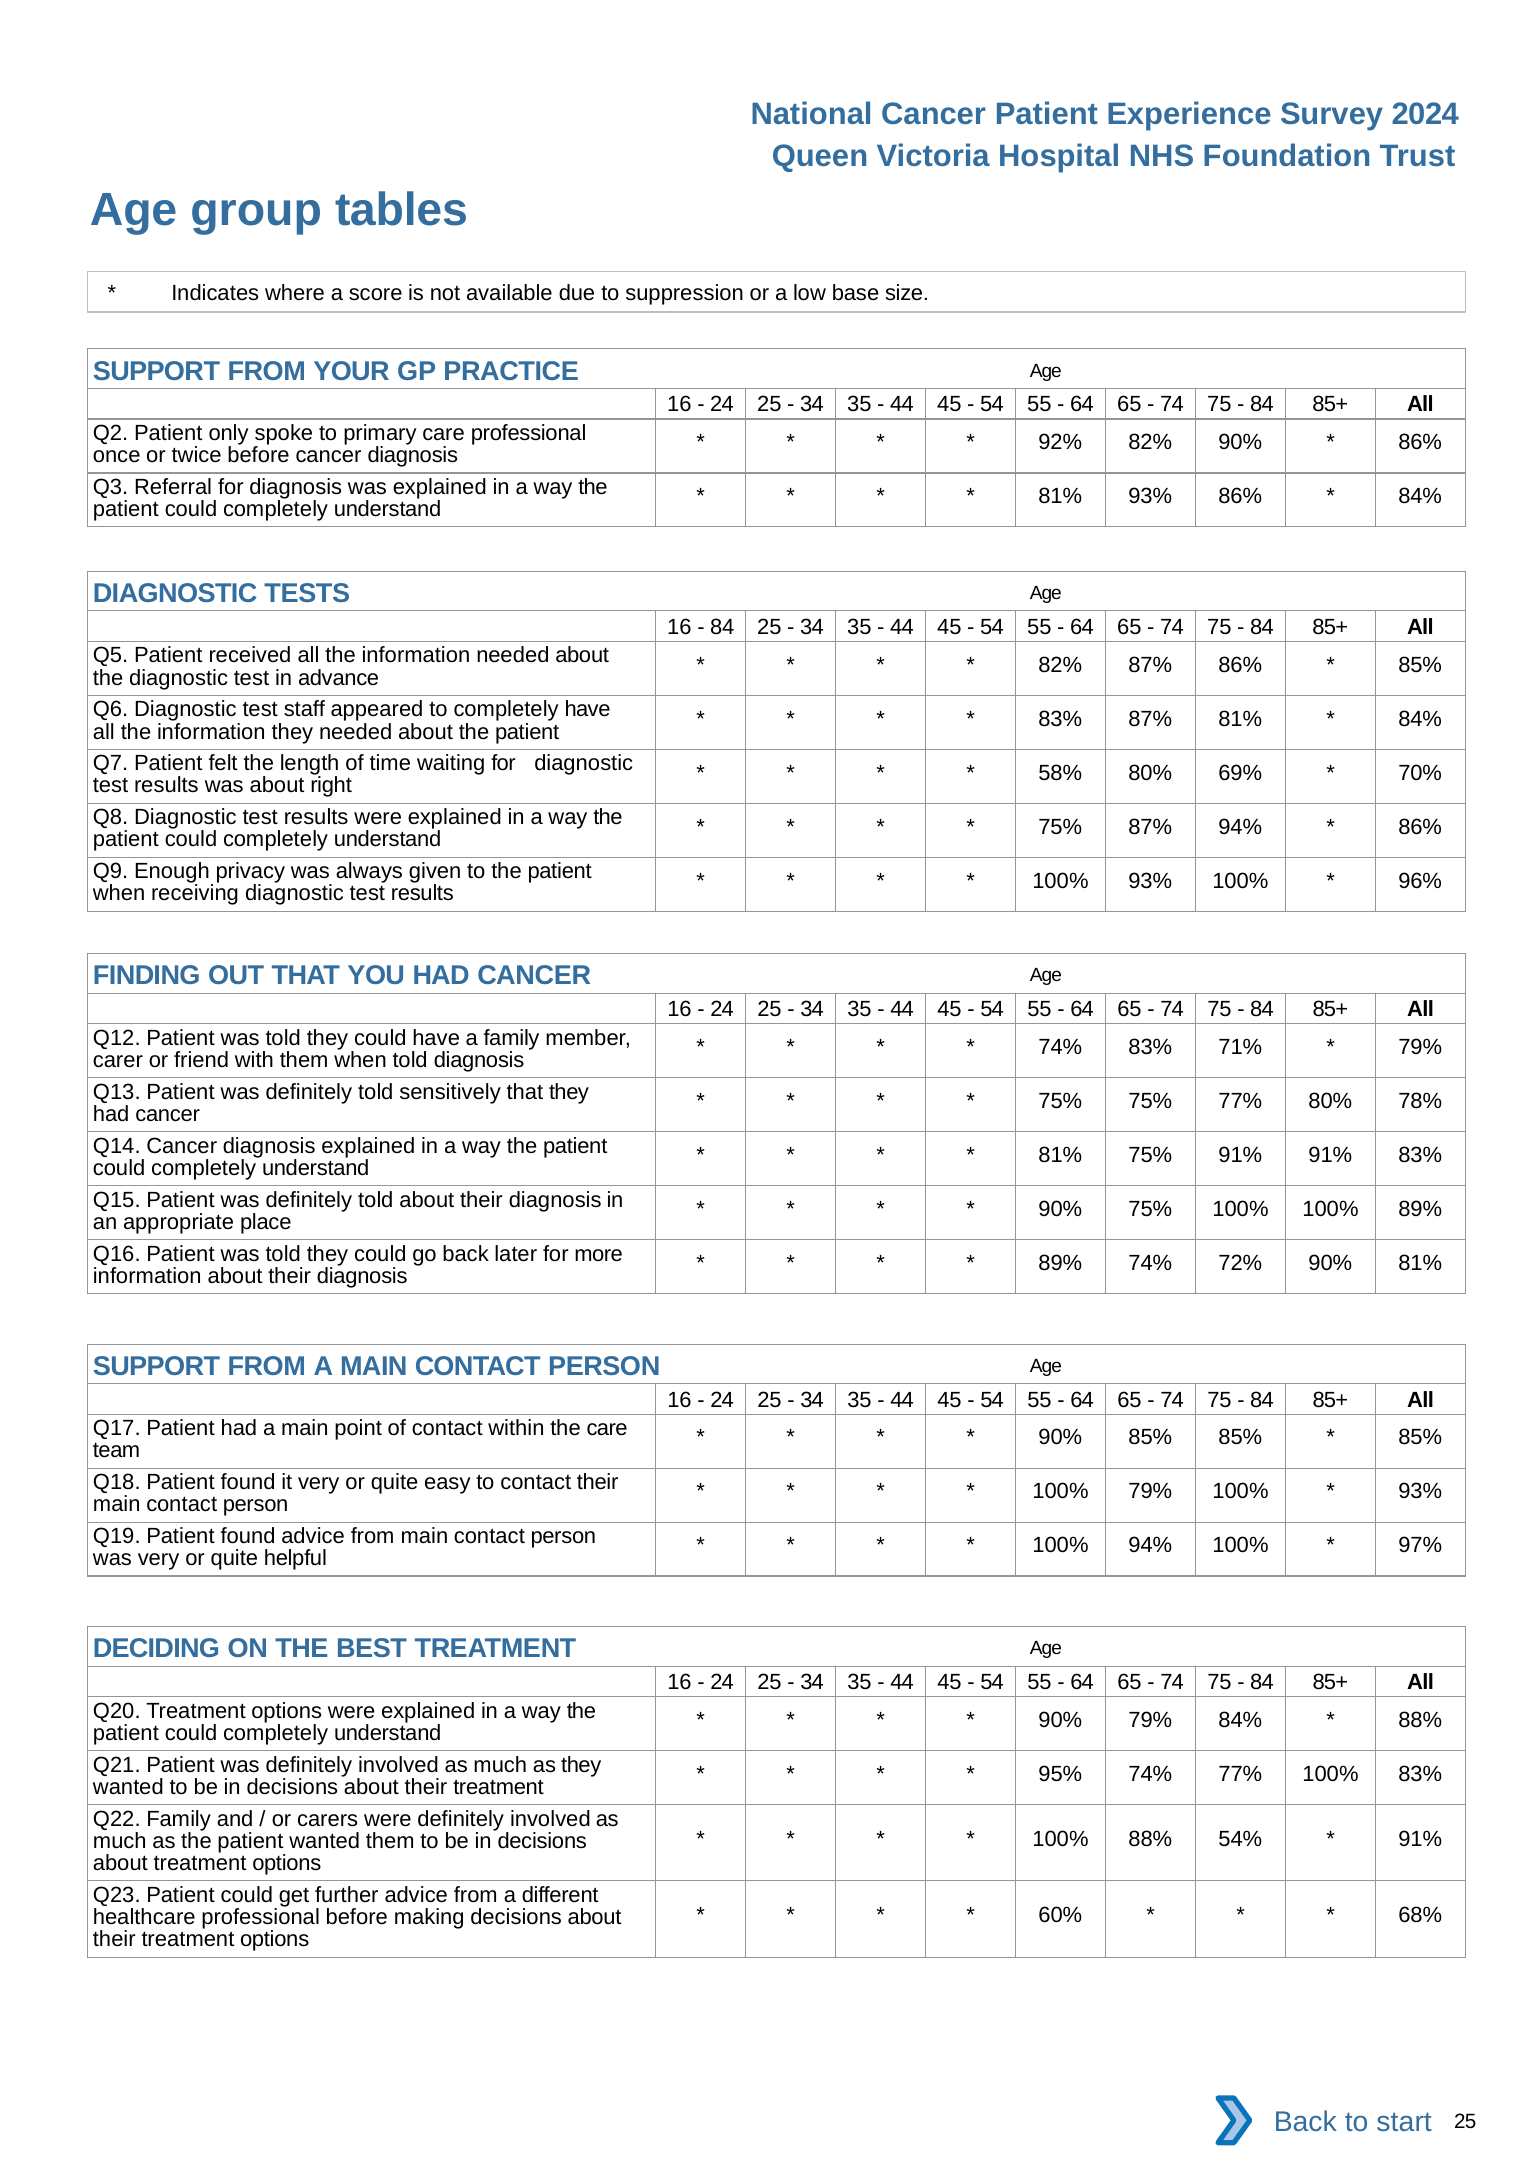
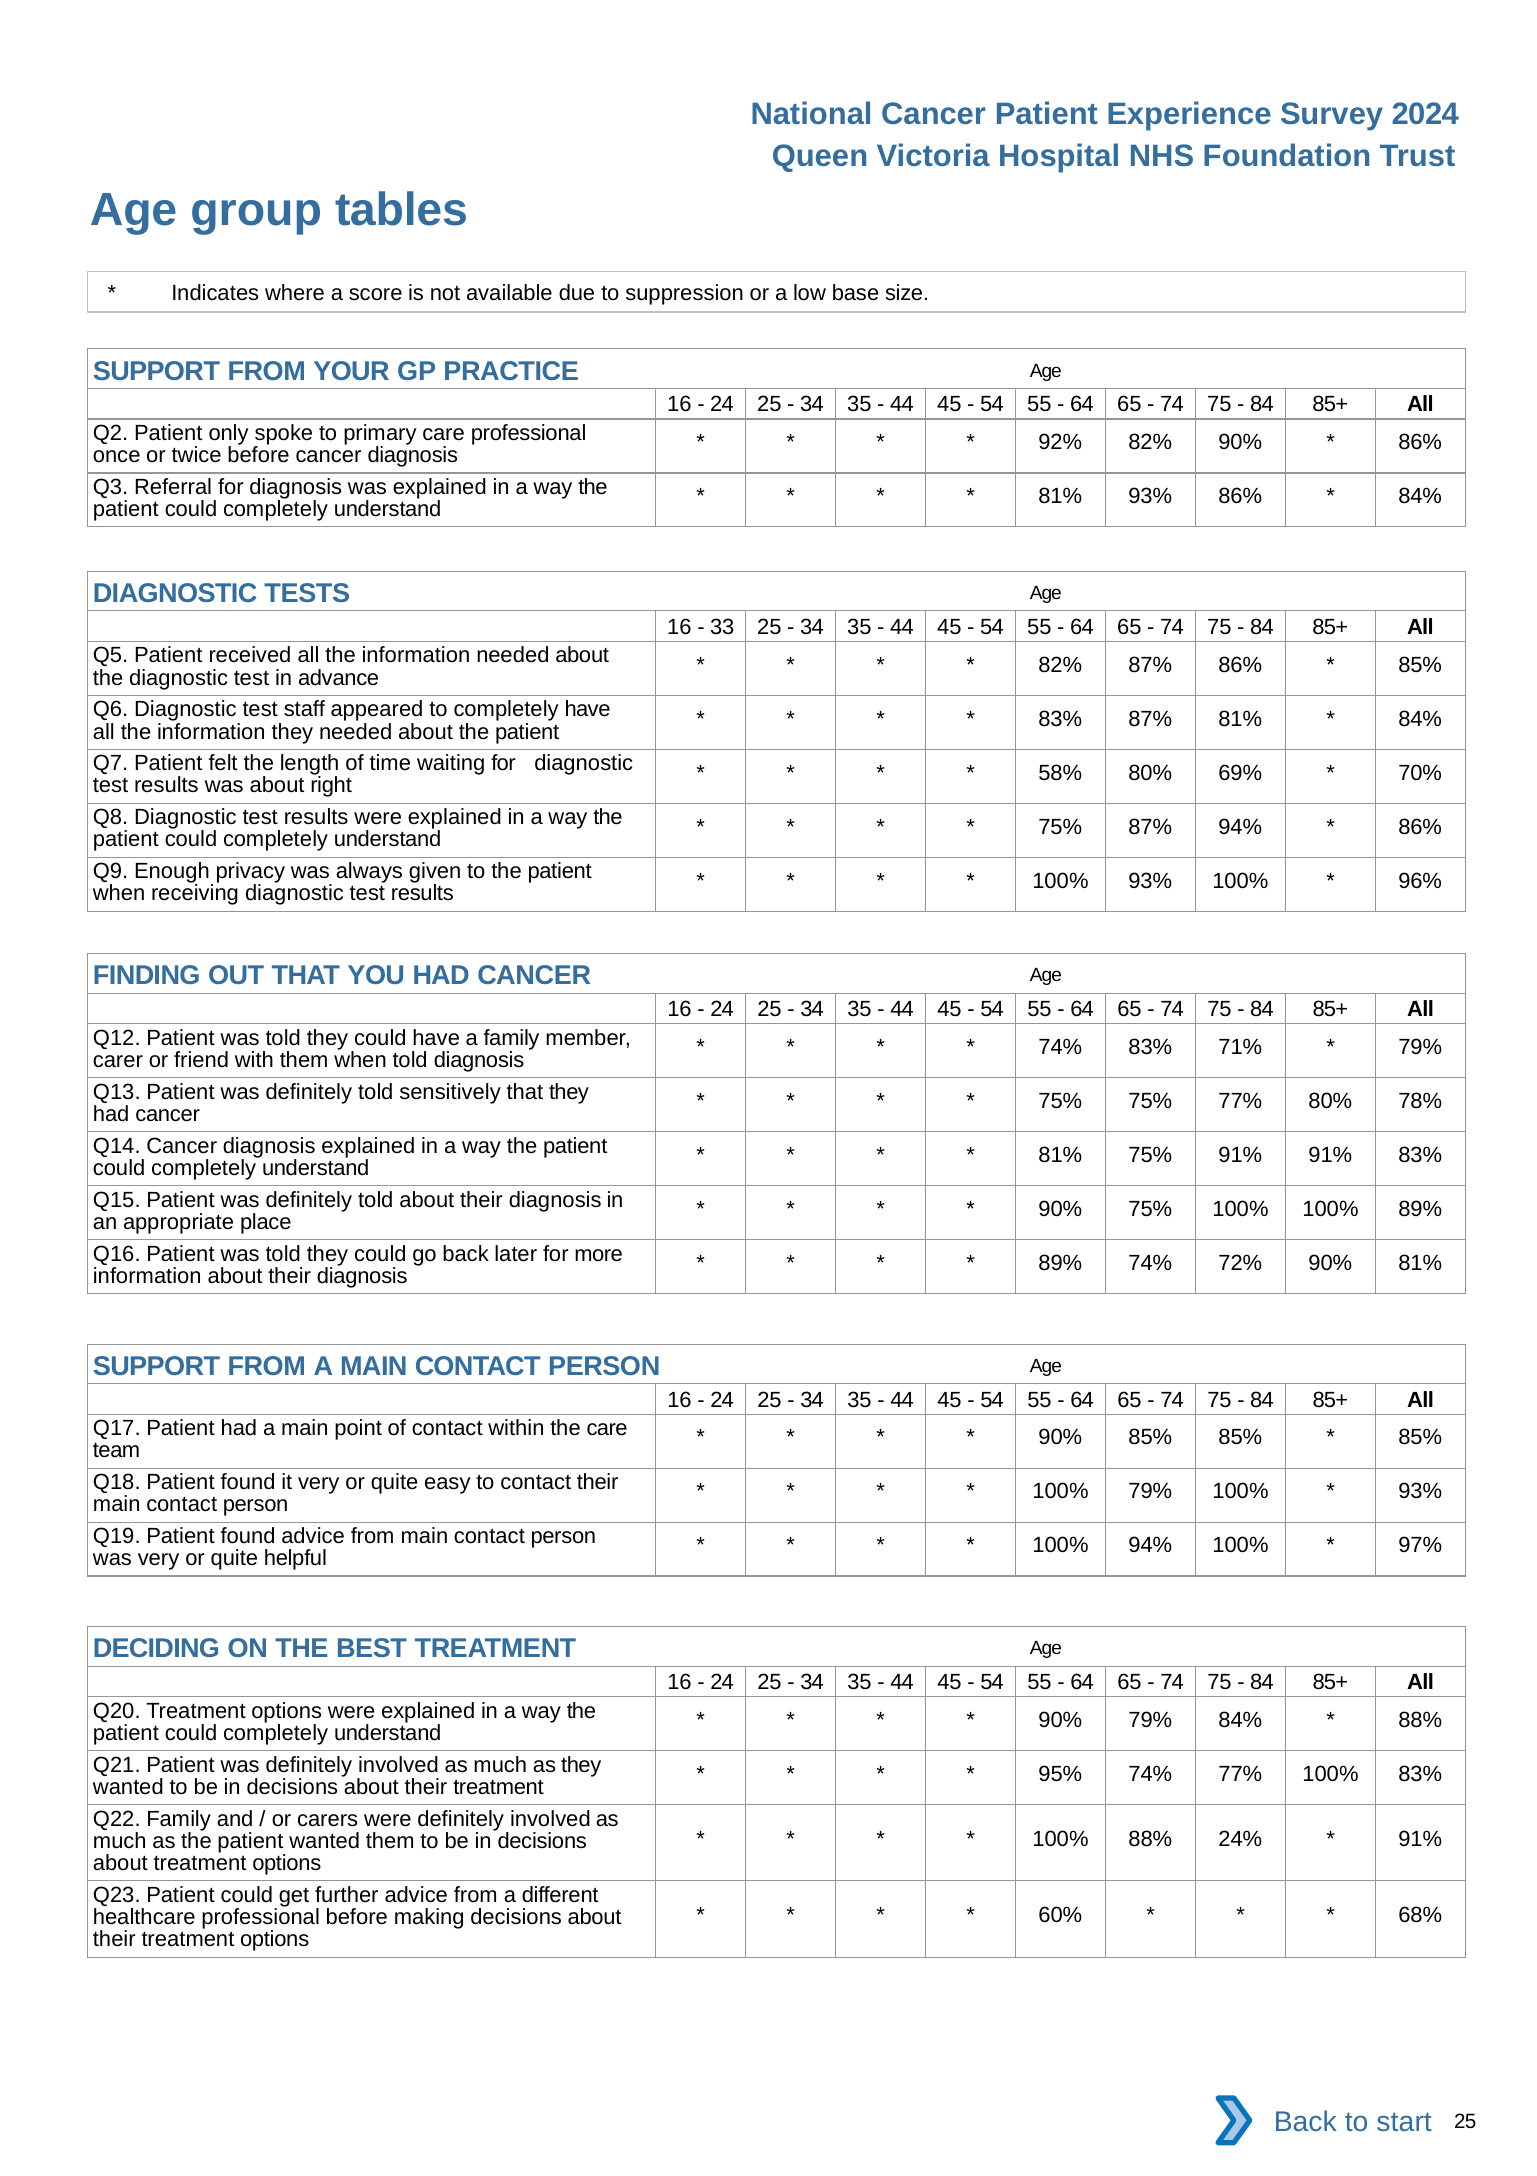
84 at (722, 627): 84 -> 33
54%: 54% -> 24%
